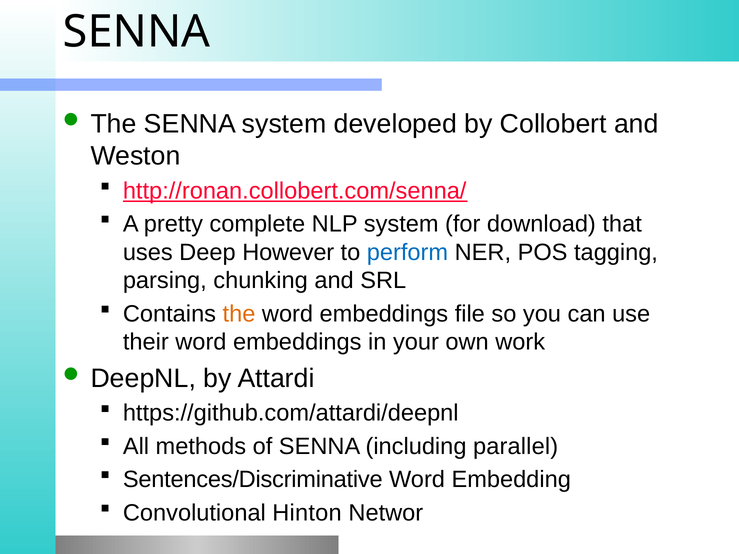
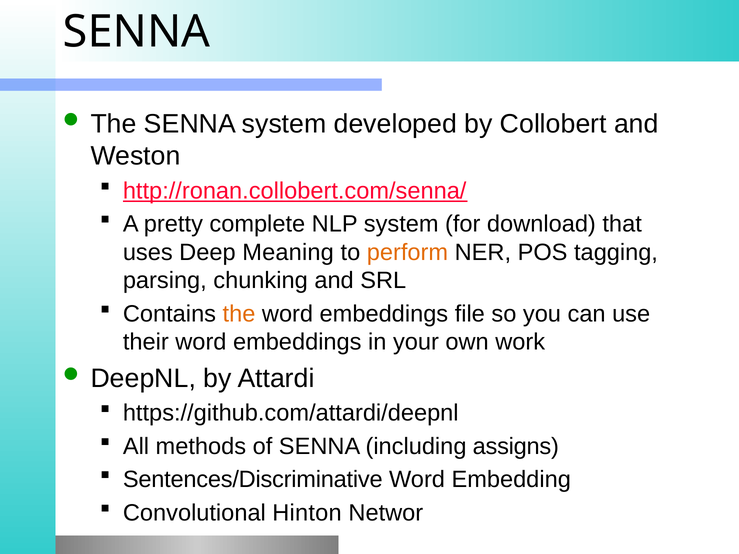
However: However -> Meaning
perform colour: blue -> orange
parallel: parallel -> assigns
